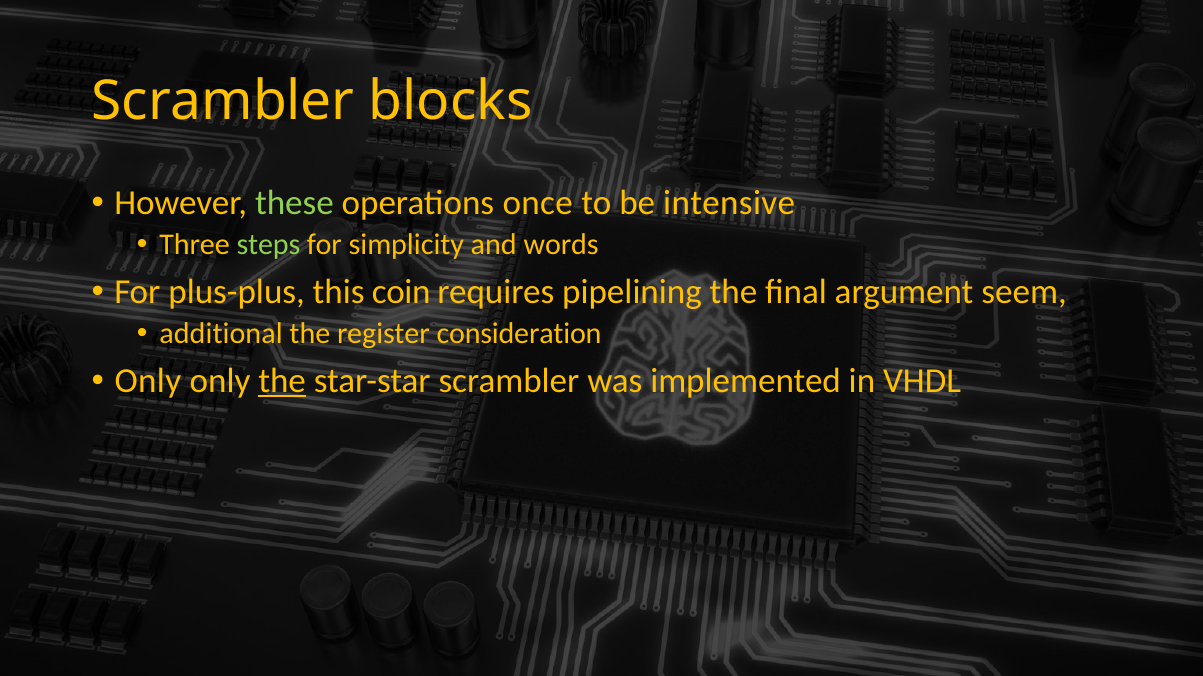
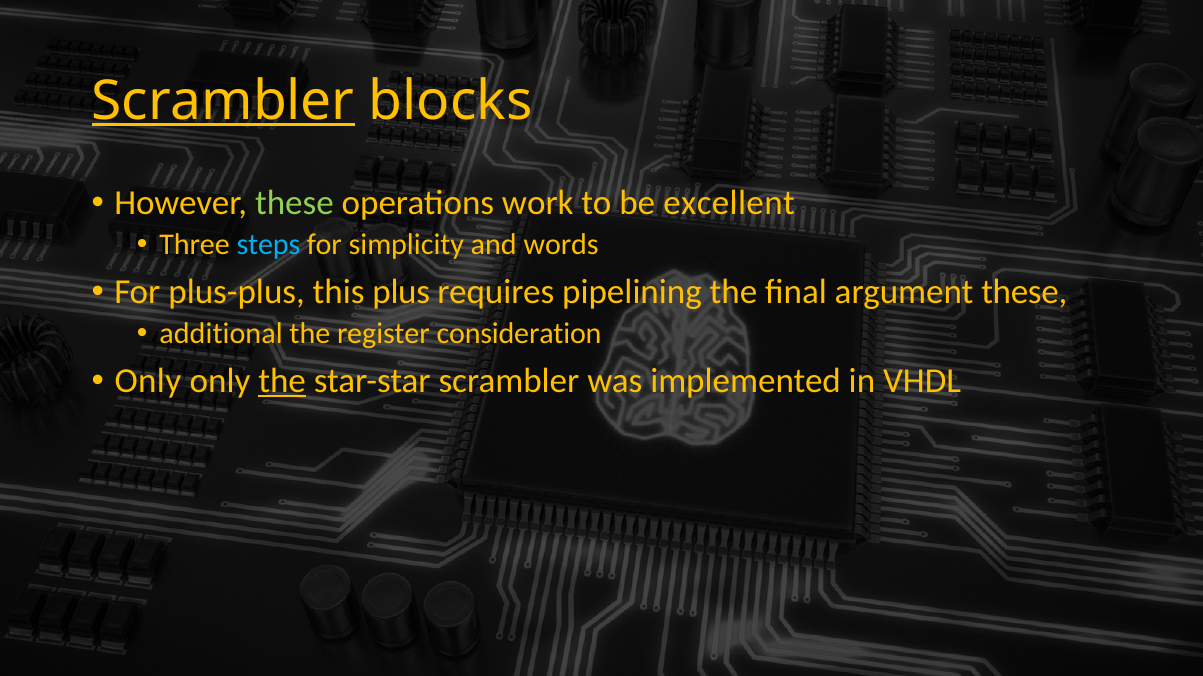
Scrambler at (223, 101) underline: none -> present
once: once -> work
intensive: intensive -> excellent
steps colour: light green -> light blue
coin: coin -> plus
argument seem: seem -> these
